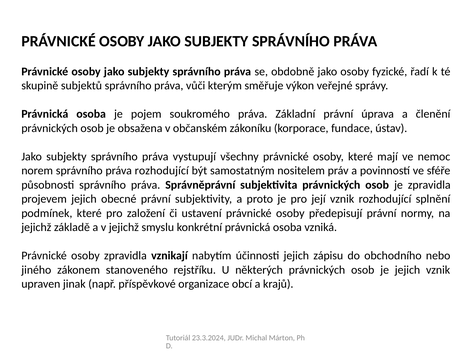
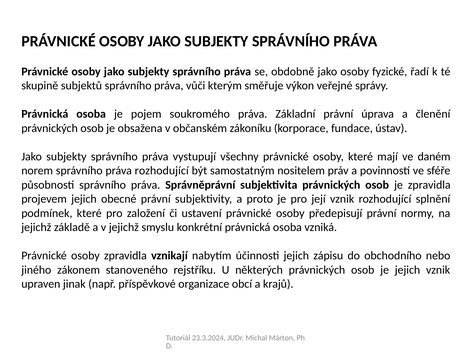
nemoc: nemoc -> daném
